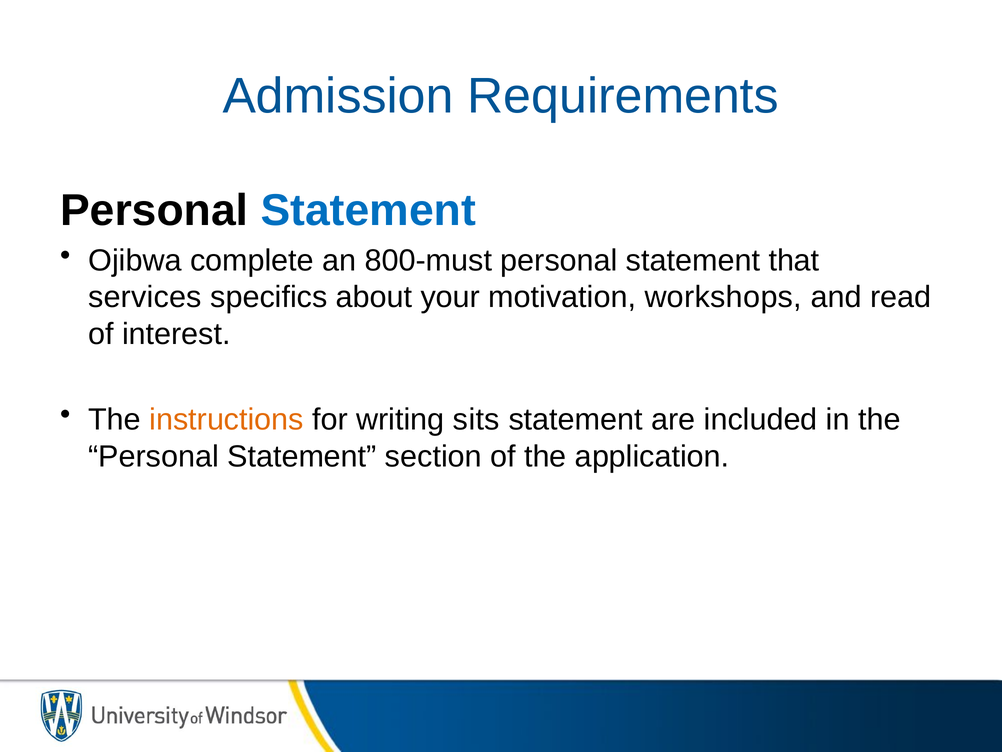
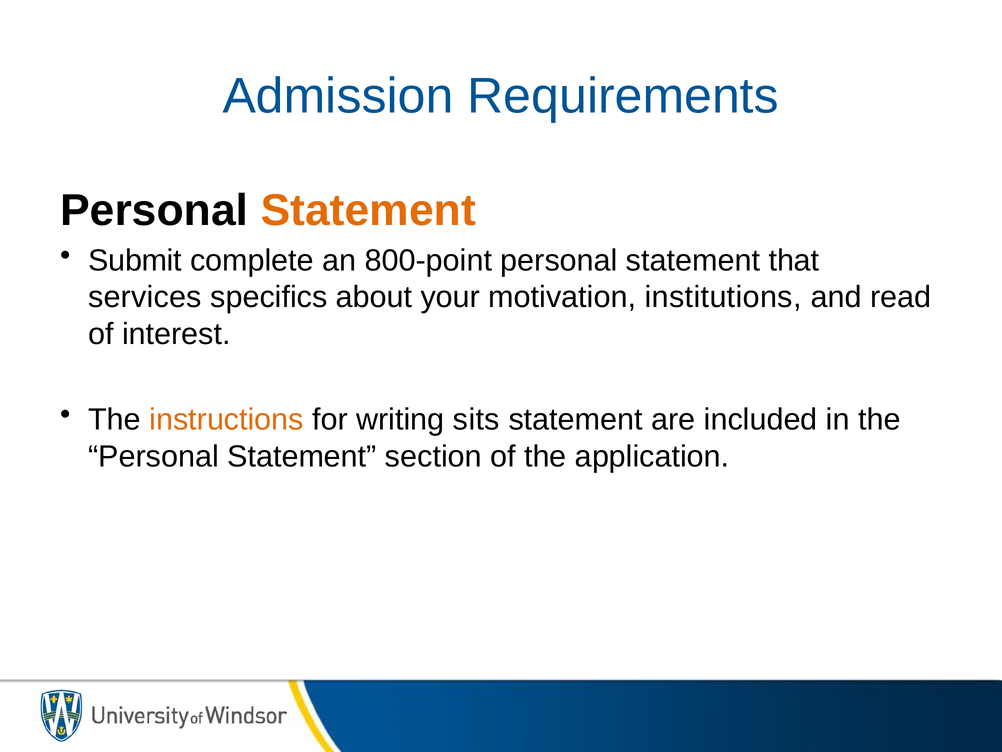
Statement at (368, 210) colour: blue -> orange
Ojibwa: Ojibwa -> Submit
800-must: 800-must -> 800-point
workshops: workshops -> institutions
